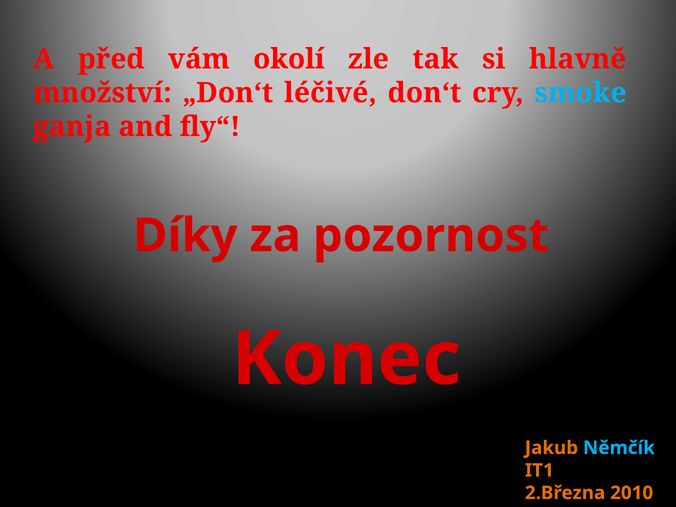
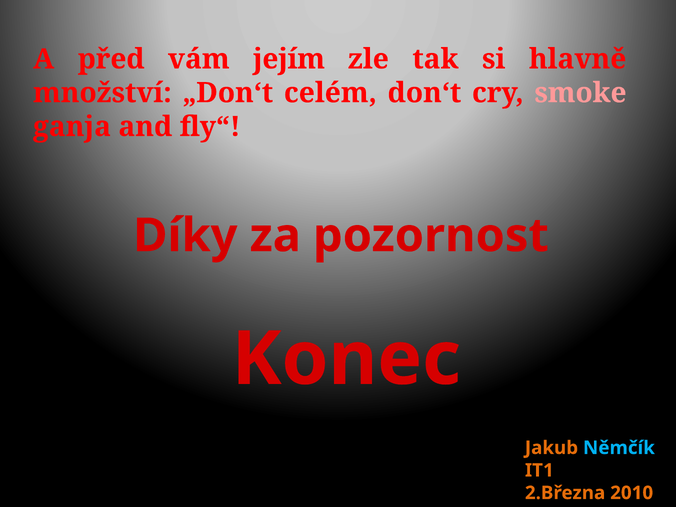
okolí: okolí -> jejím
léčivé: léčivé -> celém
smoke colour: light blue -> pink
